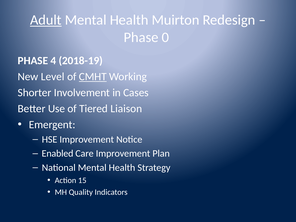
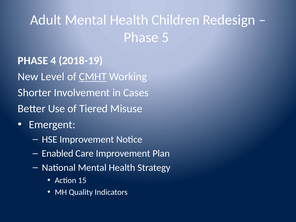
Adult underline: present -> none
Muirton: Muirton -> Children
0: 0 -> 5
Liaison: Liaison -> Misuse
